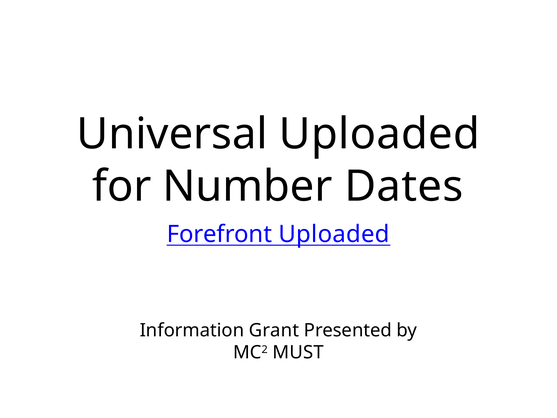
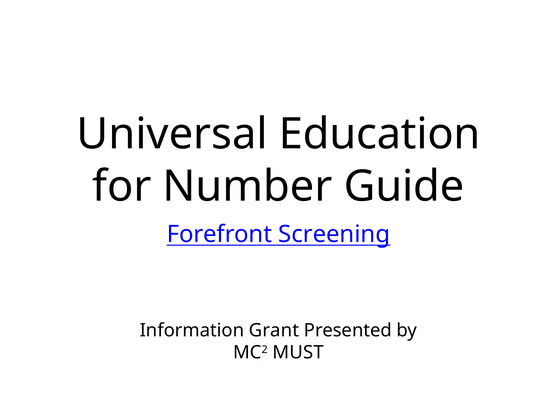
Universal Uploaded: Uploaded -> Education
Dates: Dates -> Guide
Forefront Uploaded: Uploaded -> Screening
